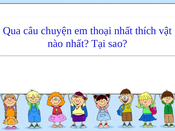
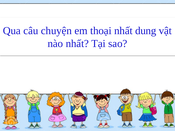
thích: thích -> dung
